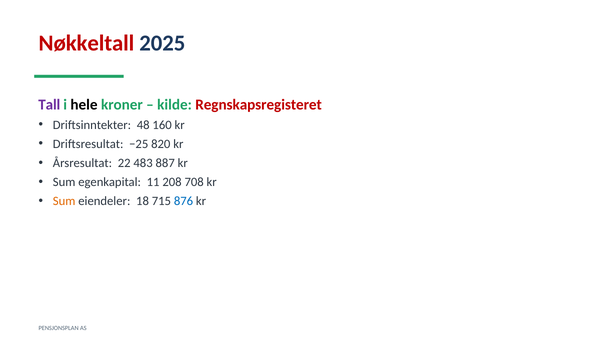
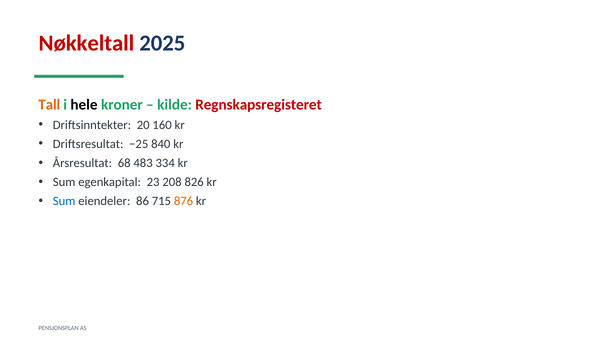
Tall colour: purple -> orange
48: 48 -> 20
820: 820 -> 840
22: 22 -> 68
887: 887 -> 334
11: 11 -> 23
708: 708 -> 826
Sum at (64, 201) colour: orange -> blue
18: 18 -> 86
876 colour: blue -> orange
